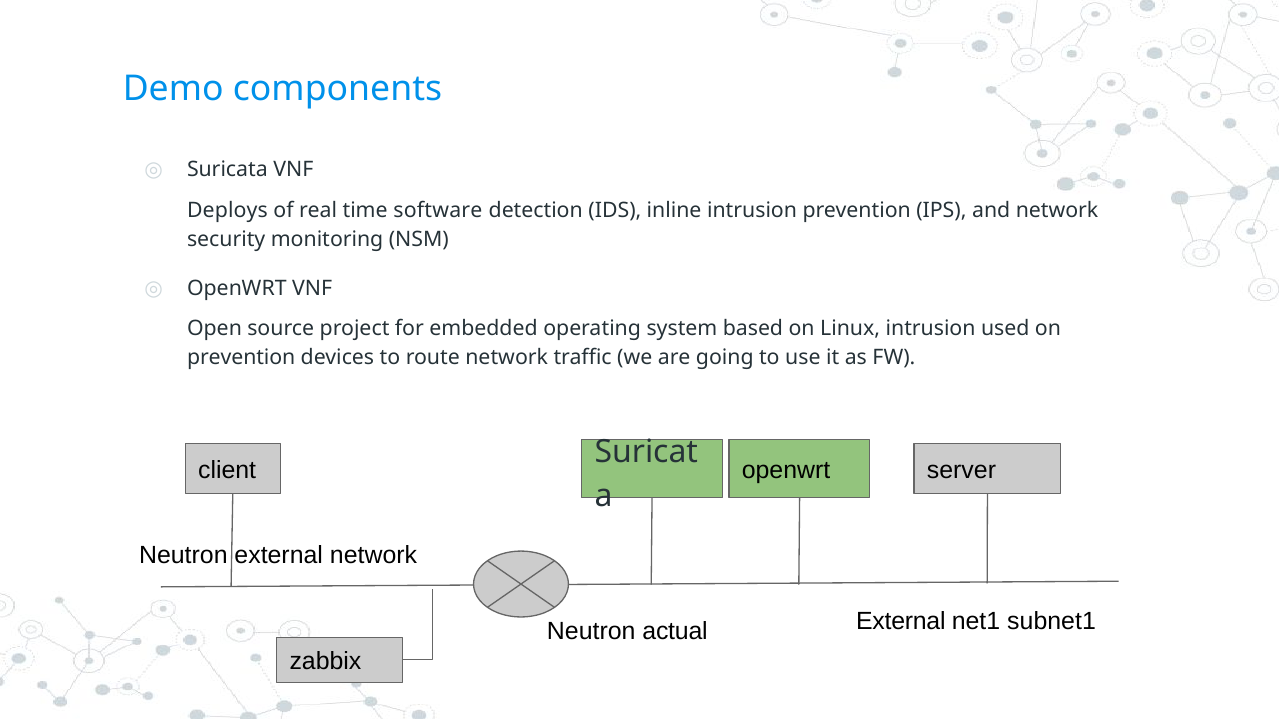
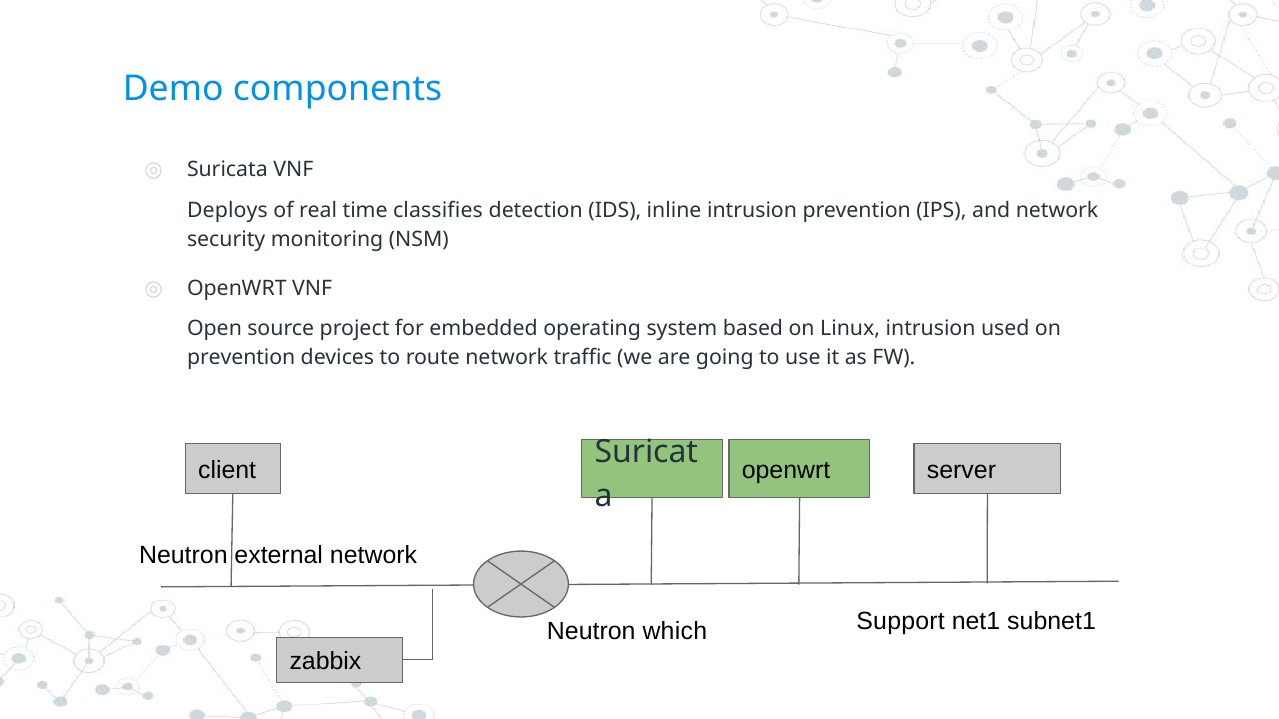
software: software -> classifies
External at (901, 622): External -> Support
actual: actual -> which
